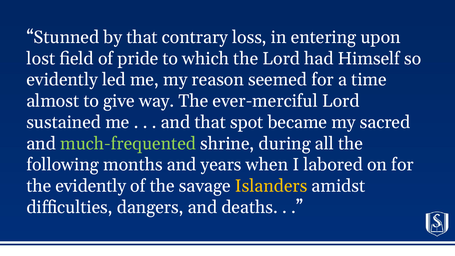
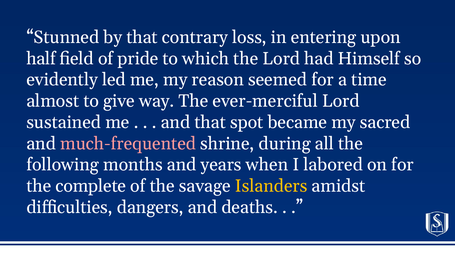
lost: lost -> half
much-frequented colour: light green -> pink
the evidently: evidently -> complete
